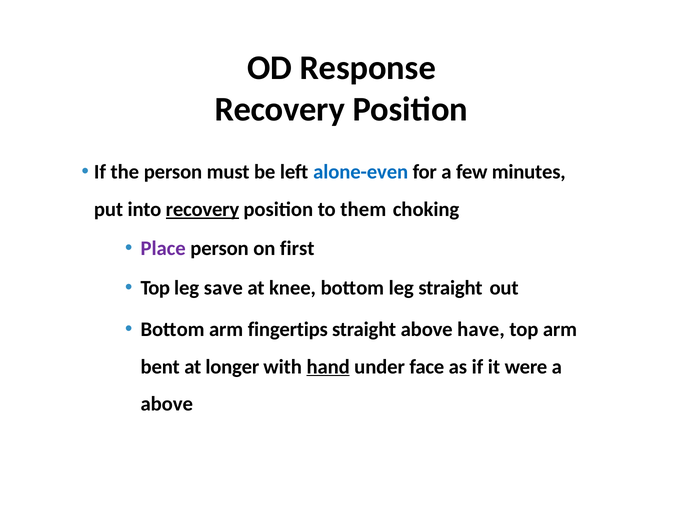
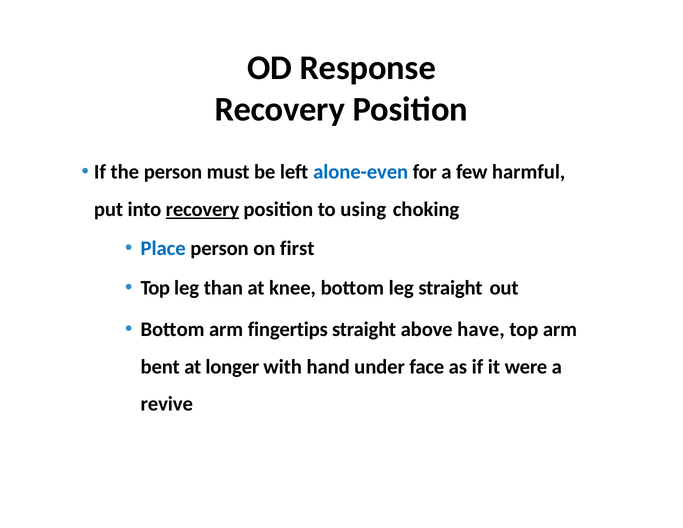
minutes: minutes -> harmful
them: them -> using
Place colour: purple -> blue
save: save -> than
hand underline: present -> none
above at (167, 404): above -> revive
